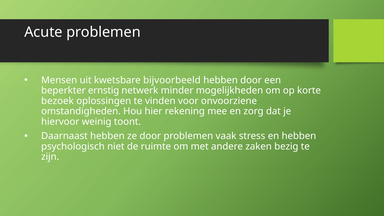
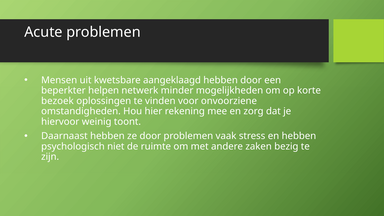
bijvoorbeeld: bijvoorbeeld -> aangeklaagd
ernstig: ernstig -> helpen
